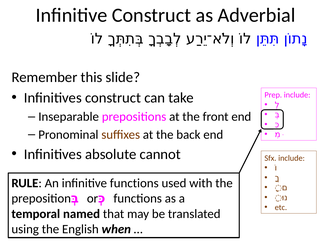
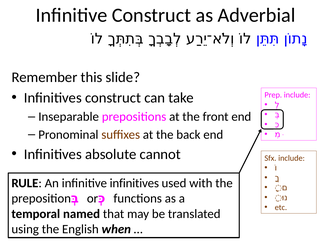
infinitive functions: functions -> infinitives
